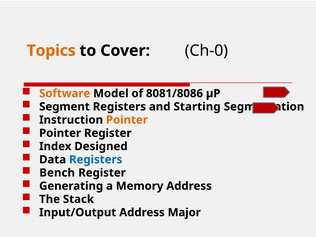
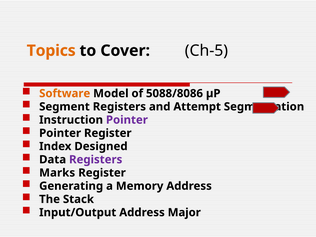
Ch-0: Ch-0 -> Ch-5
8081/8086: 8081/8086 -> 5088/8086
Starting: Starting -> Attempt
Pointer at (127, 120) colour: orange -> purple
Registers at (96, 160) colour: blue -> purple
Bench: Bench -> Marks
